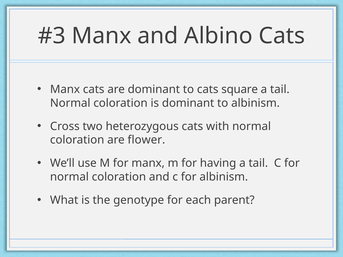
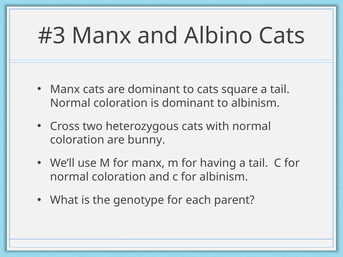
flower: flower -> bunny
